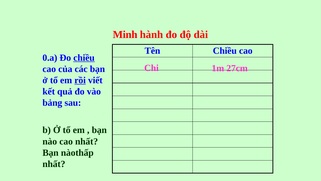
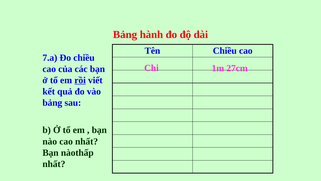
Minh at (125, 34): Minh -> Bảng
0.a: 0.a -> 7.a
chiều at (84, 58) underline: present -> none
